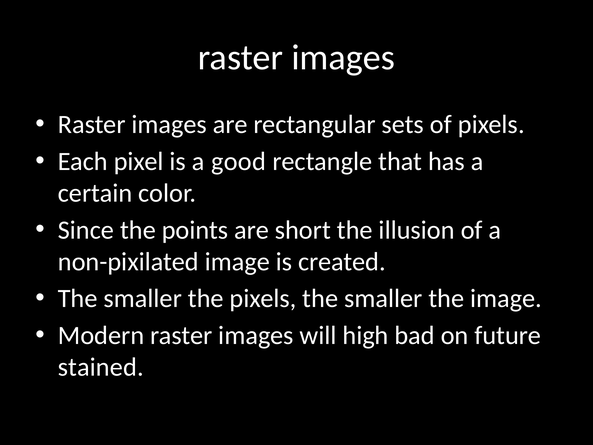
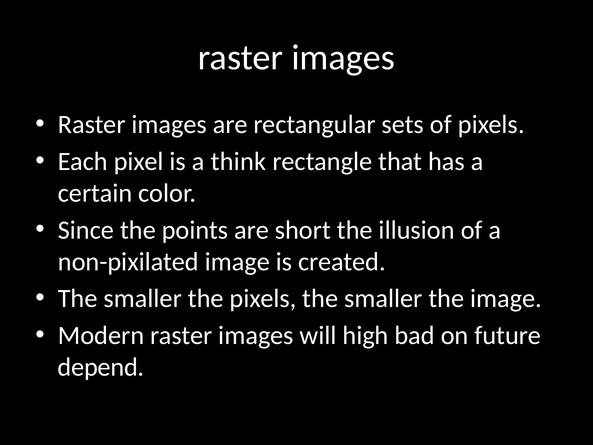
good: good -> think
stained: stained -> depend
